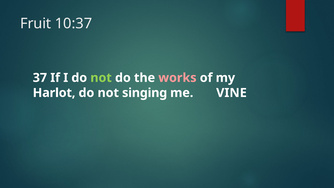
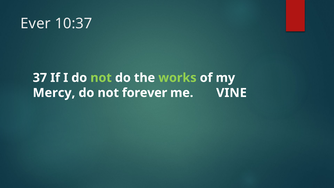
Fruit: Fruit -> Ever
works colour: pink -> light green
Harlot: Harlot -> Mercy
singing: singing -> forever
